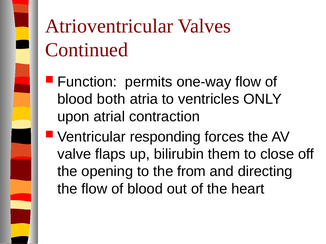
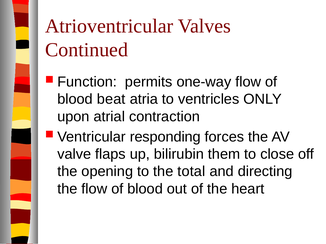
both: both -> beat
from: from -> total
